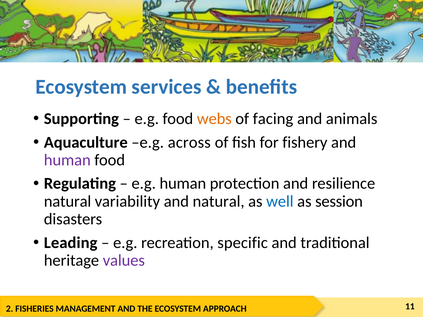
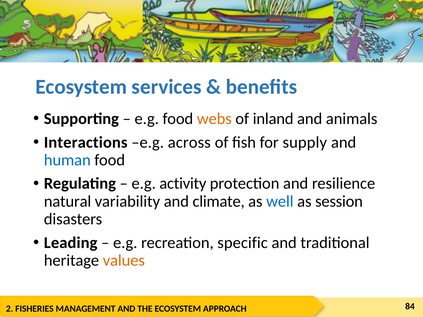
facing: facing -> inland
Aquaculture: Aquaculture -> Interactions
fishery: fishery -> supply
human at (67, 160) colour: purple -> blue
e.g human: human -> activity
and natural: natural -> climate
values colour: purple -> orange
11: 11 -> 84
